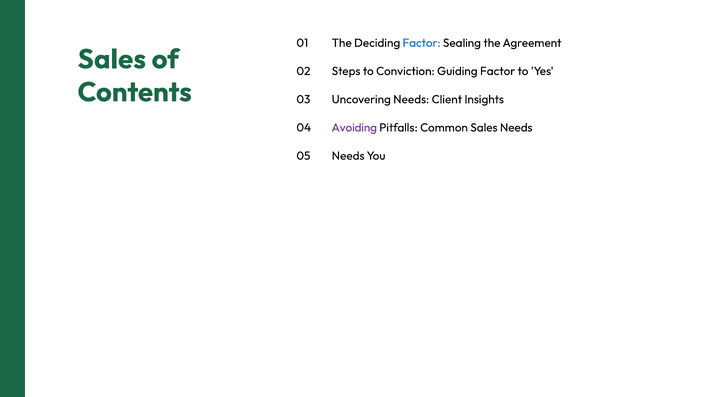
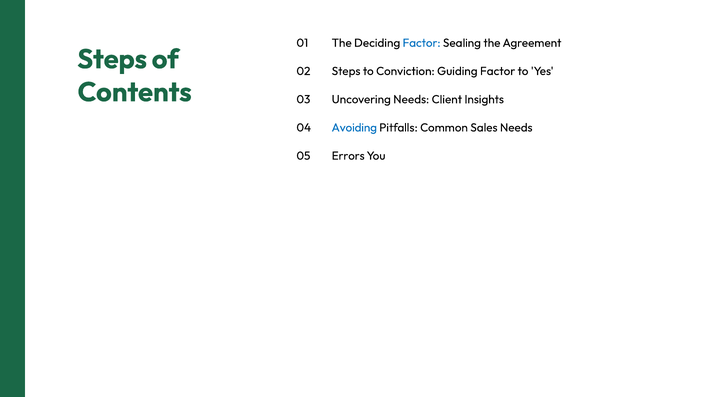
Sales at (112, 59): Sales -> Steps
Avoiding colour: purple -> blue
05 Needs: Needs -> Errors
